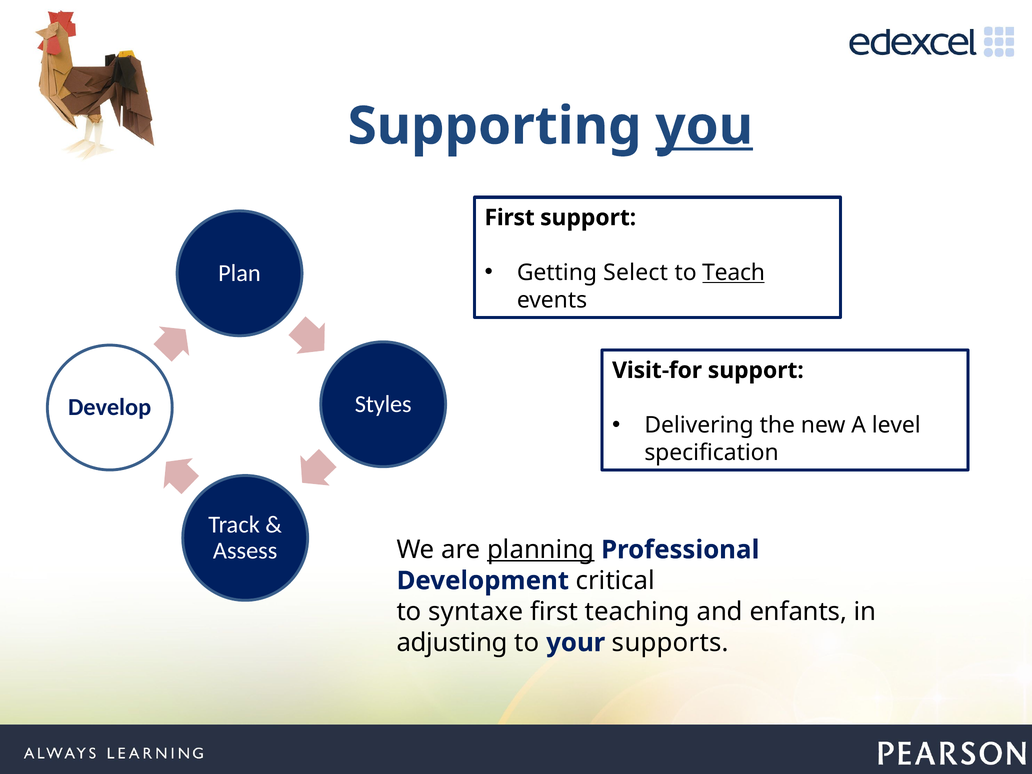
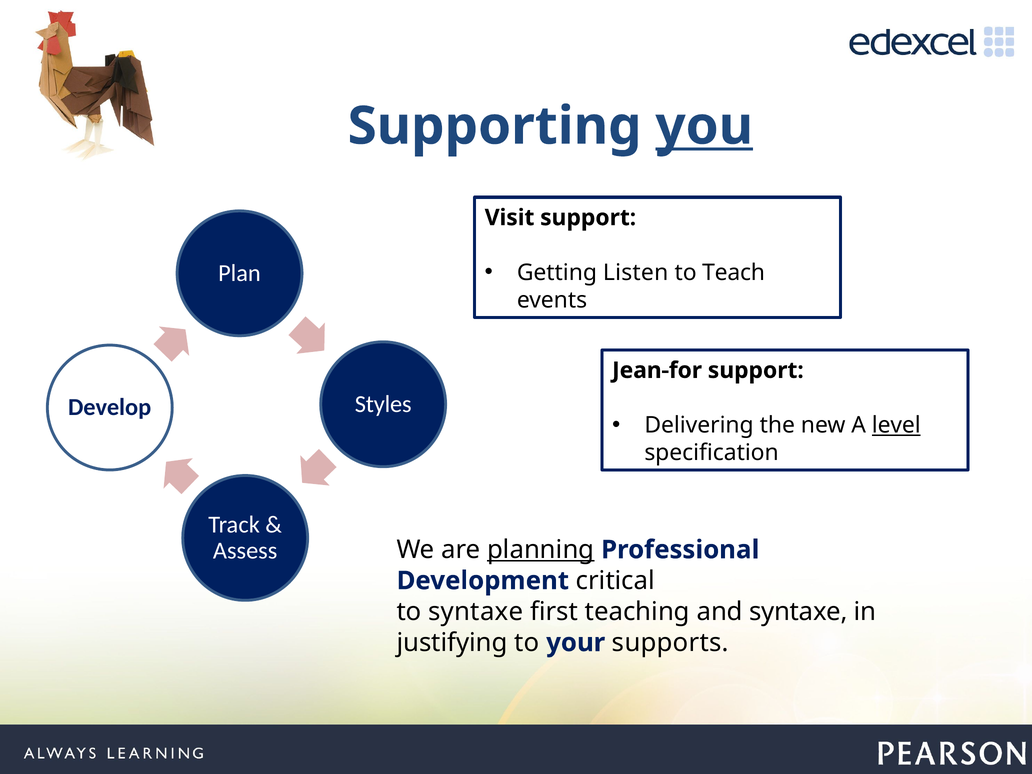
First at (510, 218): First -> Visit
Select: Select -> Listen
Teach underline: present -> none
Visit-for: Visit-for -> Jean-for
level underline: none -> present
and enfants: enfants -> syntaxe
adjusting: adjusting -> justifying
